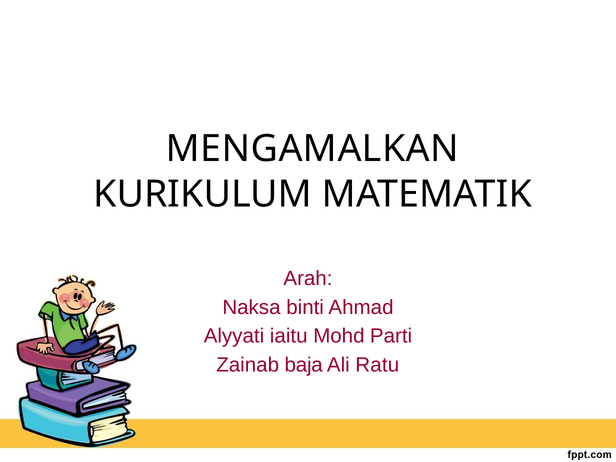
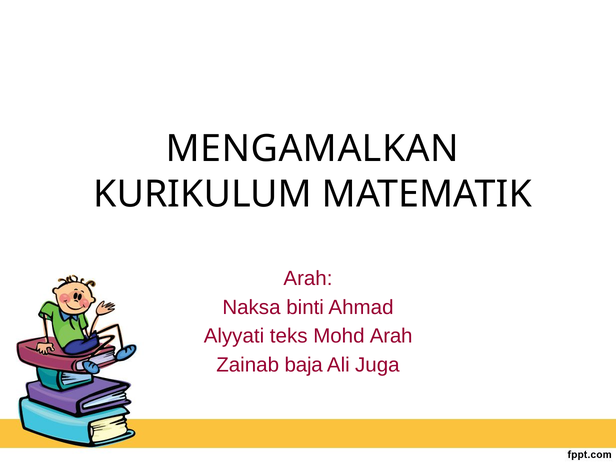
iaitu: iaitu -> teks
Mohd Parti: Parti -> Arah
Ratu: Ratu -> Juga
